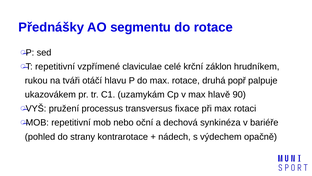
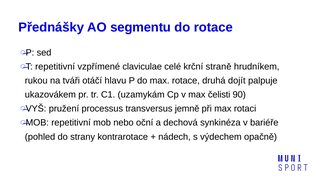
záklon: záklon -> straně
popř: popř -> dojít
hlavě: hlavě -> čelisti
fixace: fixace -> jemně
